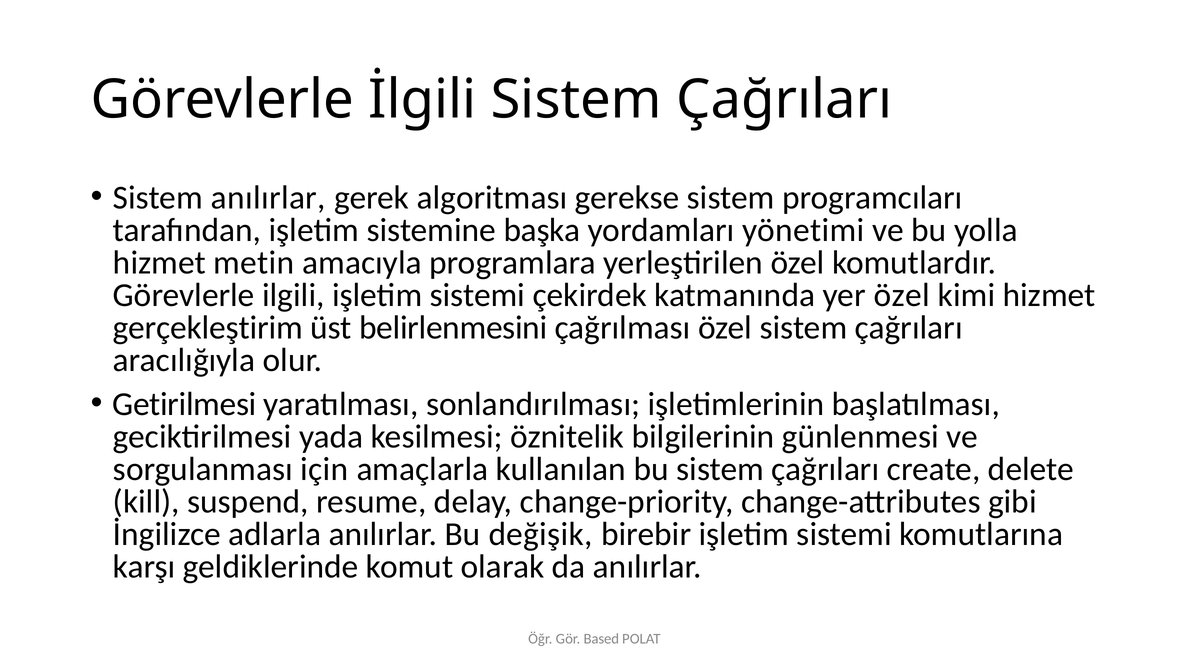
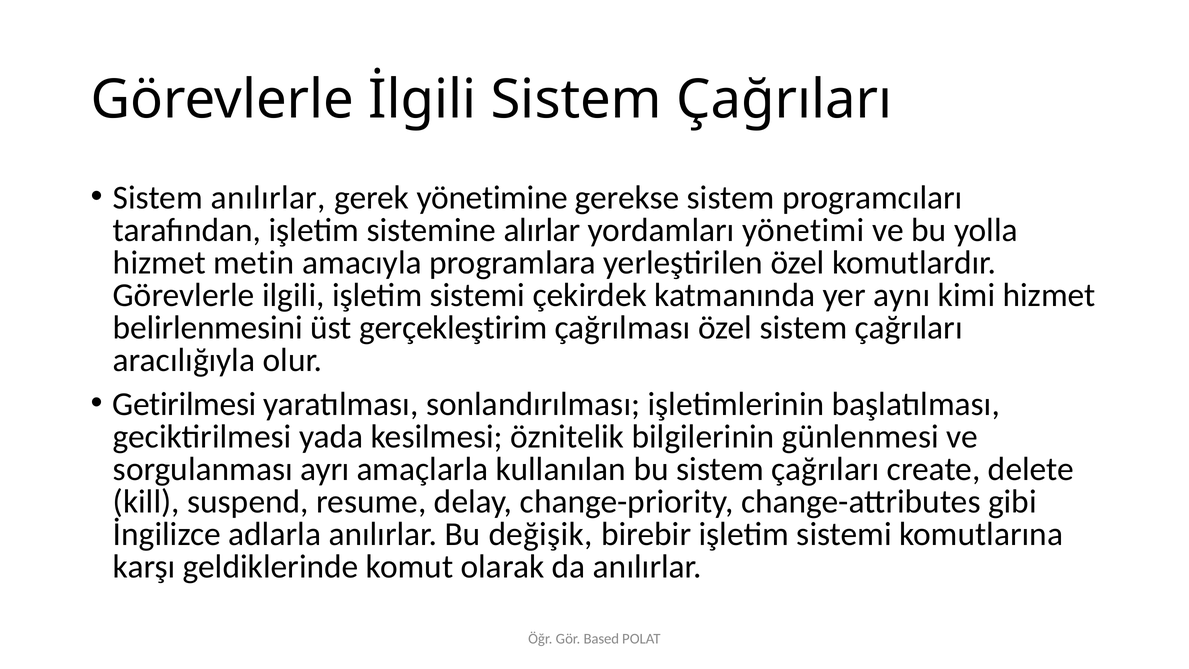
algoritması: algoritması -> yönetimine
başka: başka -> alırlar
yer özel: özel -> aynı
gerçekleştirim: gerçekleştirim -> belirlenmesini
belirlenmesini: belirlenmesini -> gerçekleştirim
için: için -> ayrı
